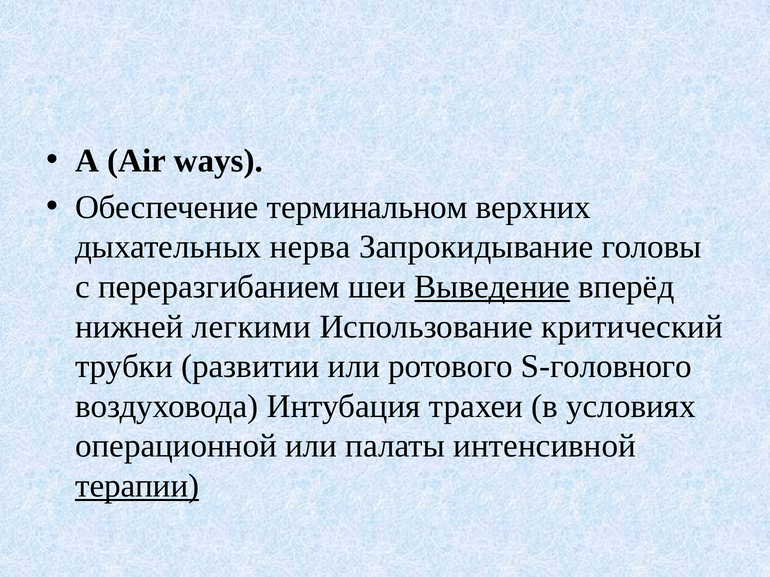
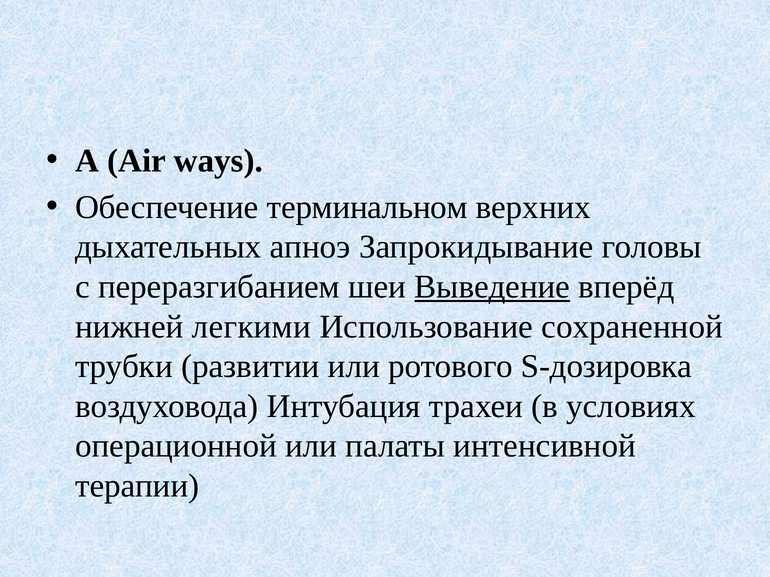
нерва: нерва -> апноэ
критический: критический -> сохраненной
S-головного: S-головного -> S-дозировка
терапии underline: present -> none
